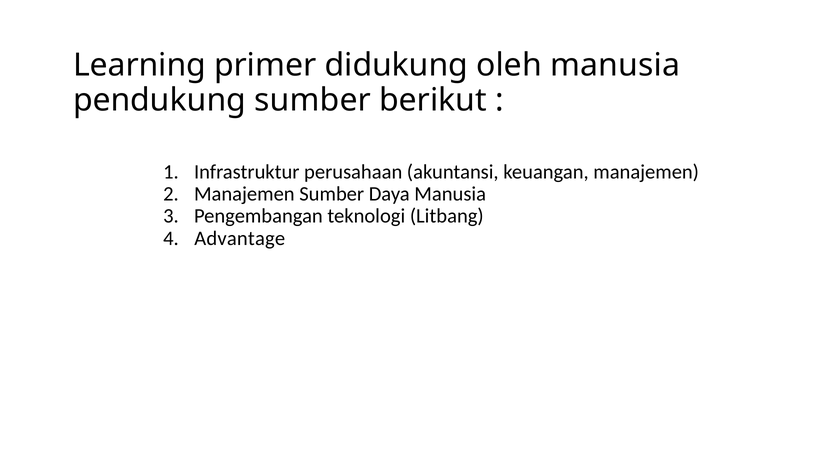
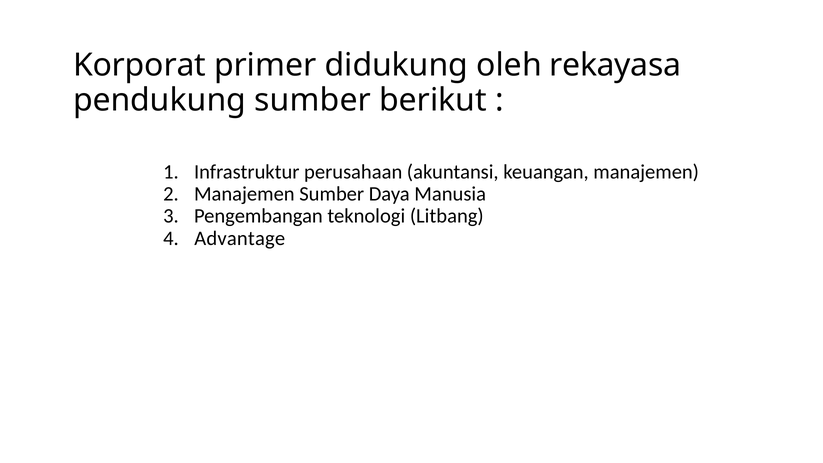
Learning: Learning -> Korporat
oleh manusia: manusia -> rekayasa
